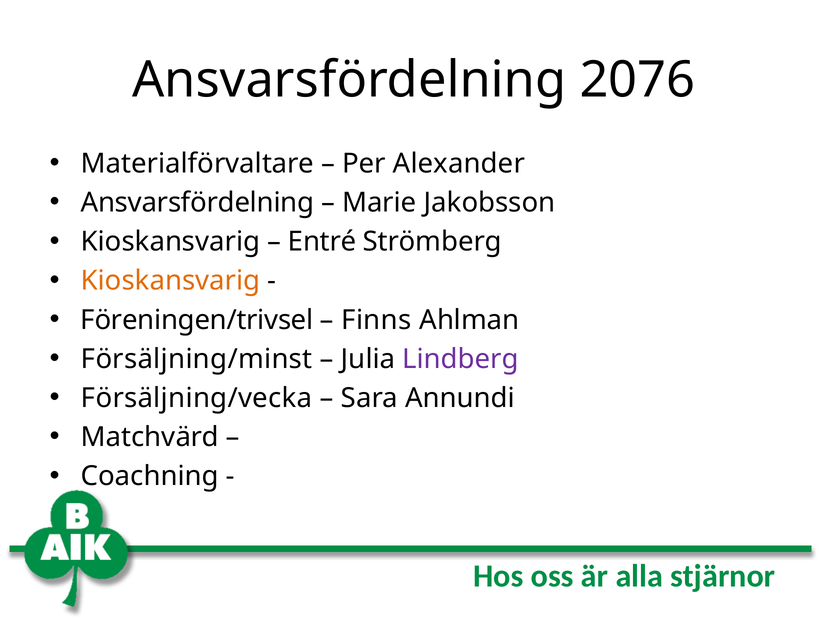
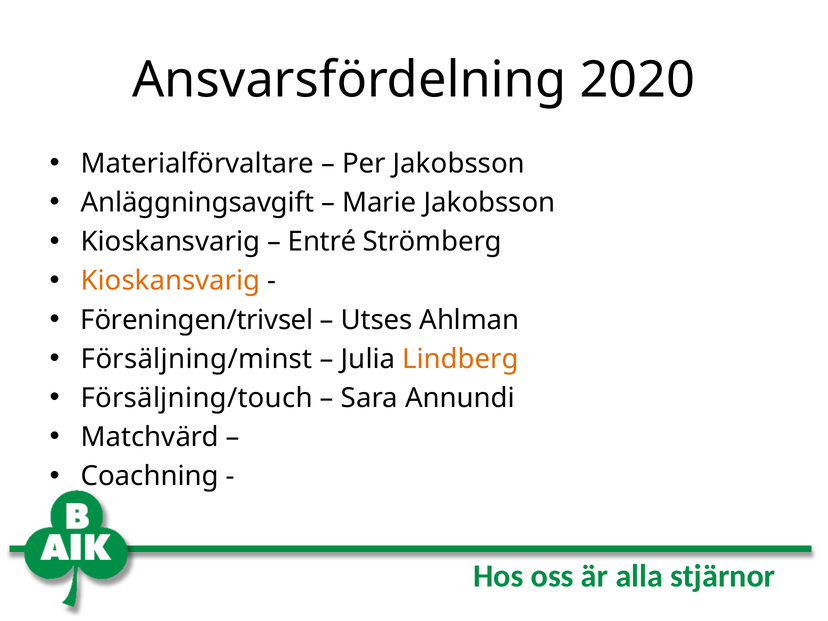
2076: 2076 -> 2020
Per Alexander: Alexander -> Jakobsson
Ansvarsfördelning at (197, 203): Ansvarsfördelning -> Anläggningsavgift
Finns: Finns -> Utses
Lindberg colour: purple -> orange
Försäljning/vecka: Försäljning/vecka -> Försäljning/touch
